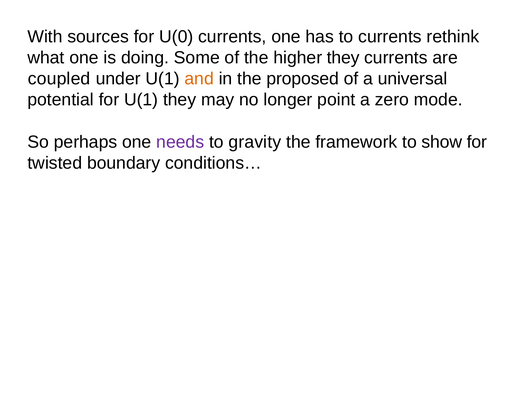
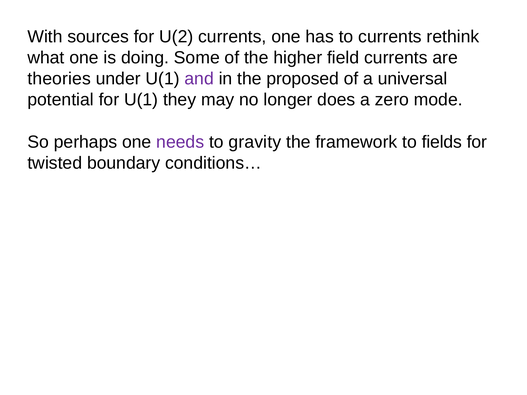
U(0: U(0 -> U(2
higher they: they -> field
coupled: coupled -> theories
and colour: orange -> purple
point: point -> does
show: show -> fields
